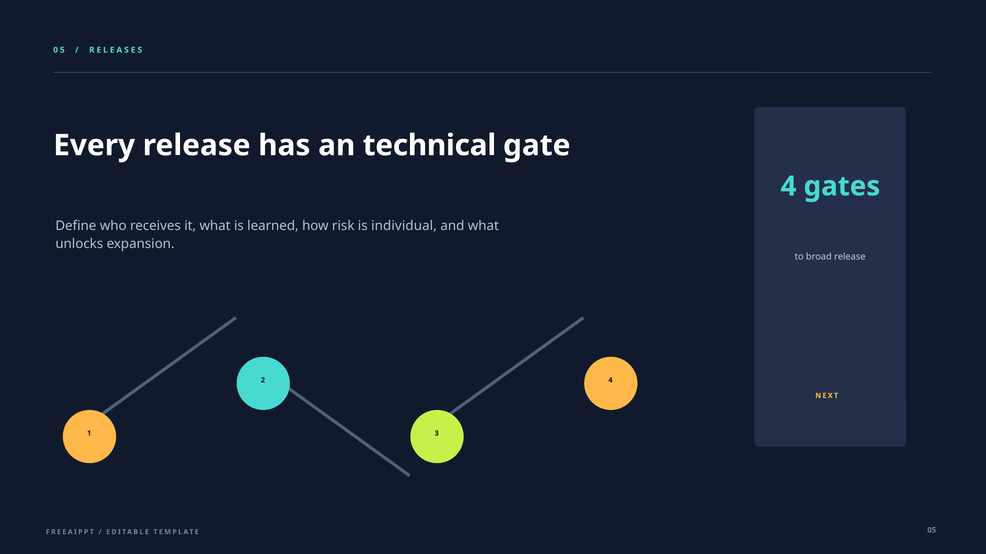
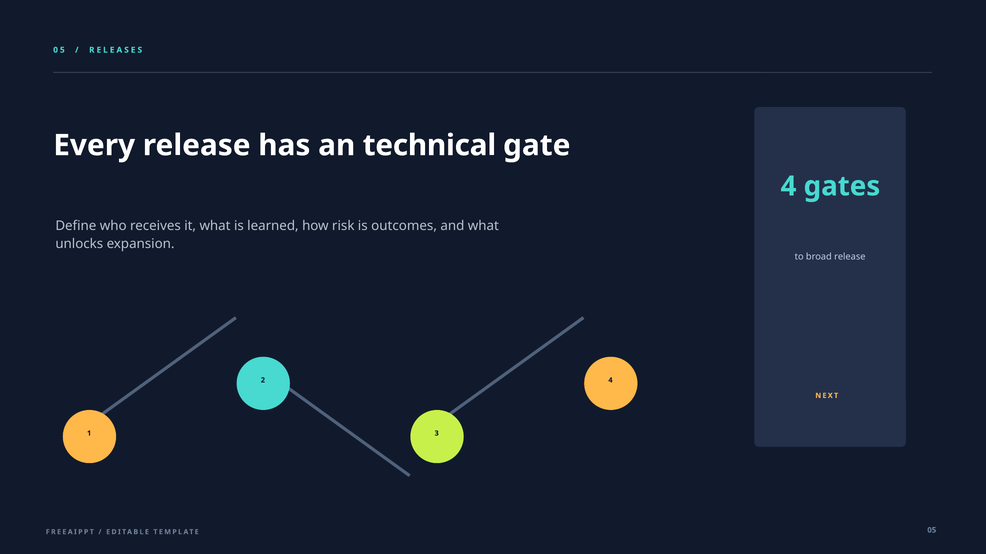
individual: individual -> outcomes
